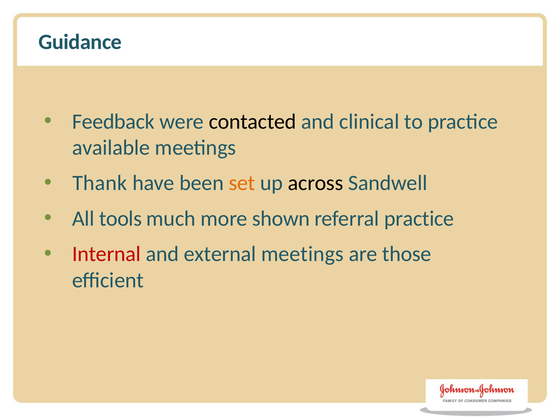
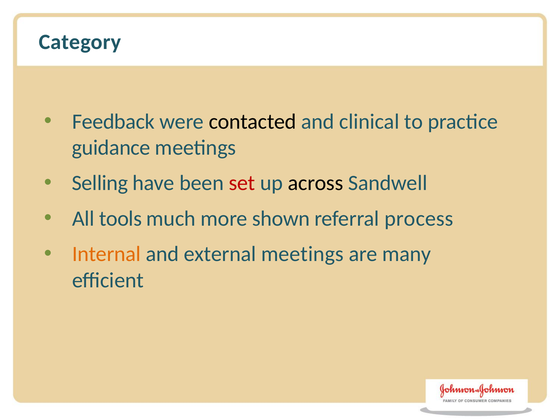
Guidance: Guidance -> Category
available: available -> guidance
Thank: Thank -> Selling
set colour: orange -> red
referral practice: practice -> process
Internal colour: red -> orange
those: those -> many
